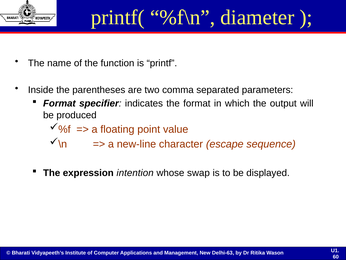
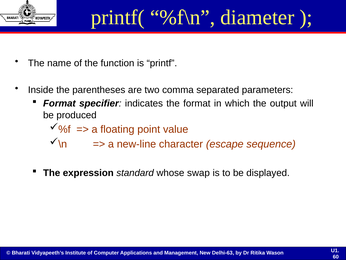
intention: intention -> standard
